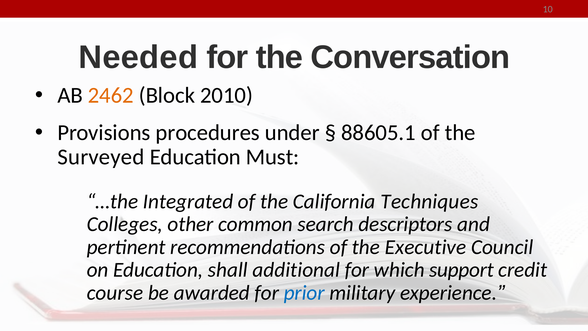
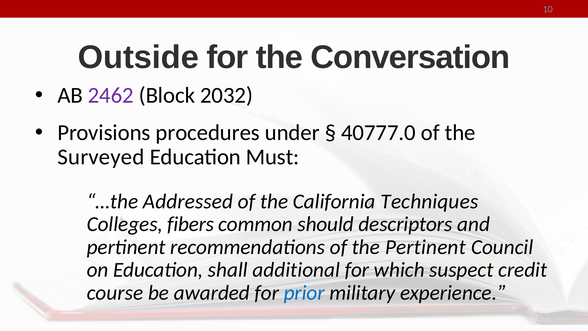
Needed: Needed -> Outside
2462 colour: orange -> purple
2010: 2010 -> 2032
88605.1: 88605.1 -> 40777.0
Integrated: Integrated -> Addressed
other: other -> fibers
search: search -> should
the Executive: Executive -> Pertinent
support: support -> suspect
